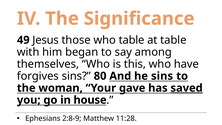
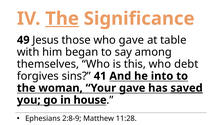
The at (62, 19) underline: none -> present
who table: table -> gave
have: have -> debt
80: 80 -> 41
he sins: sins -> into
